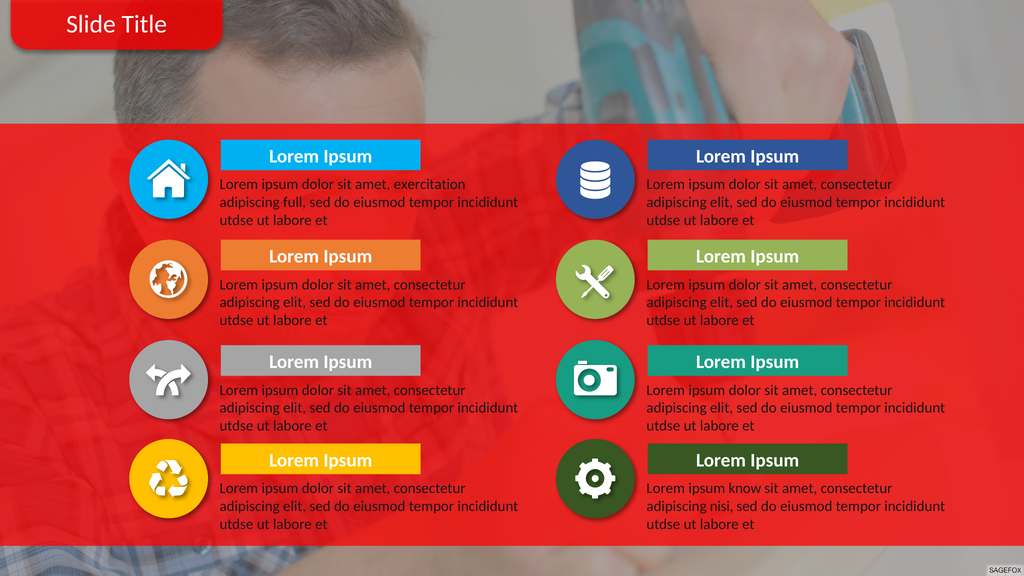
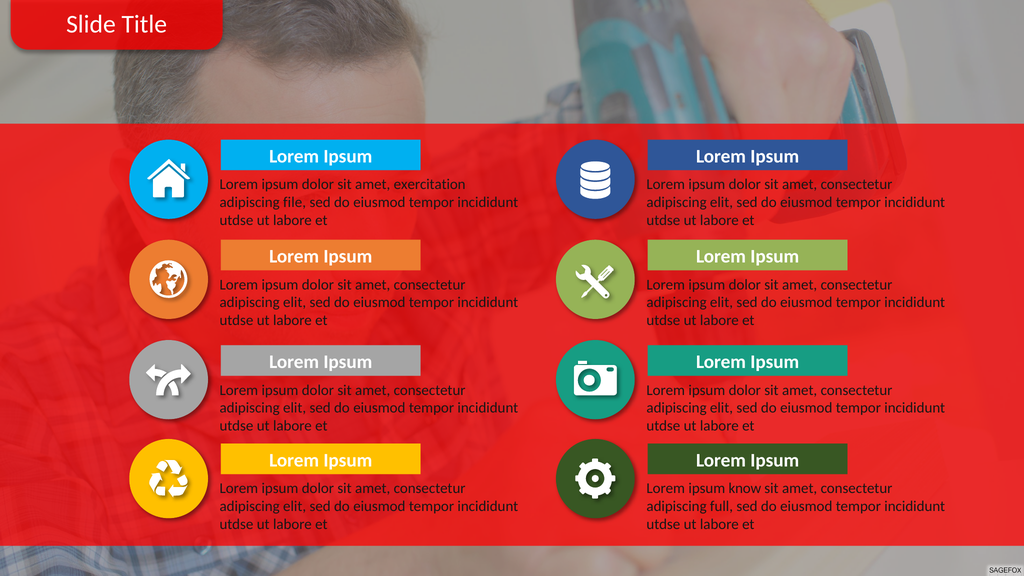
full: full -> file
nisi: nisi -> full
